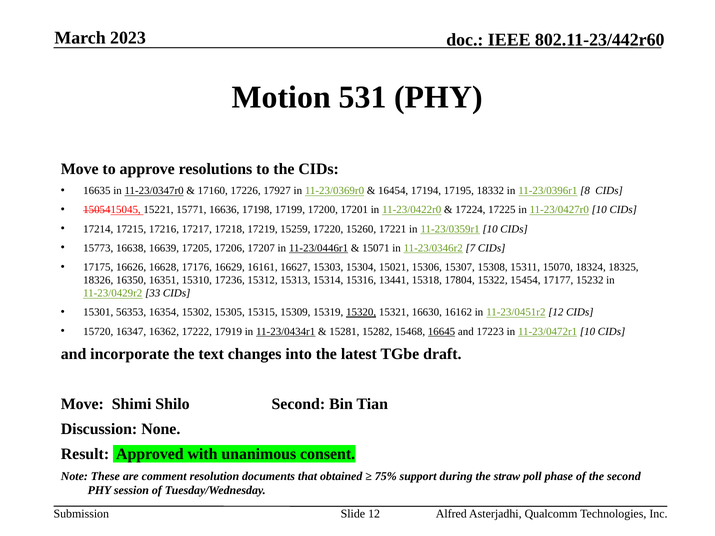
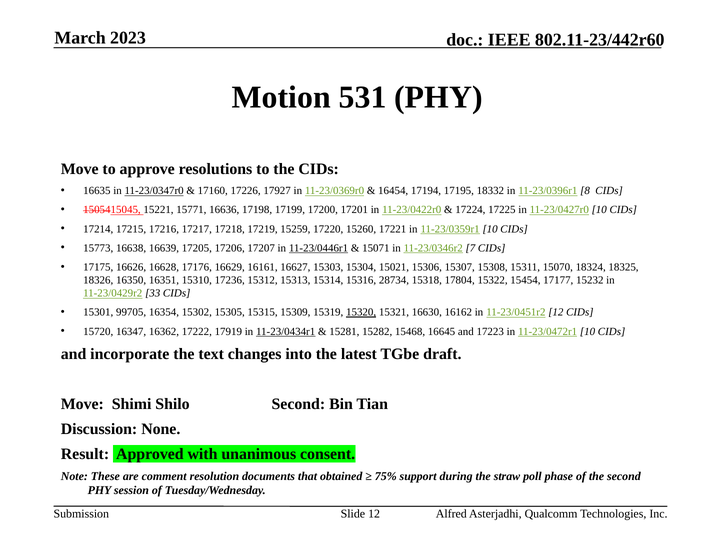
13441: 13441 -> 28734
56353: 56353 -> 99705
16645 underline: present -> none
